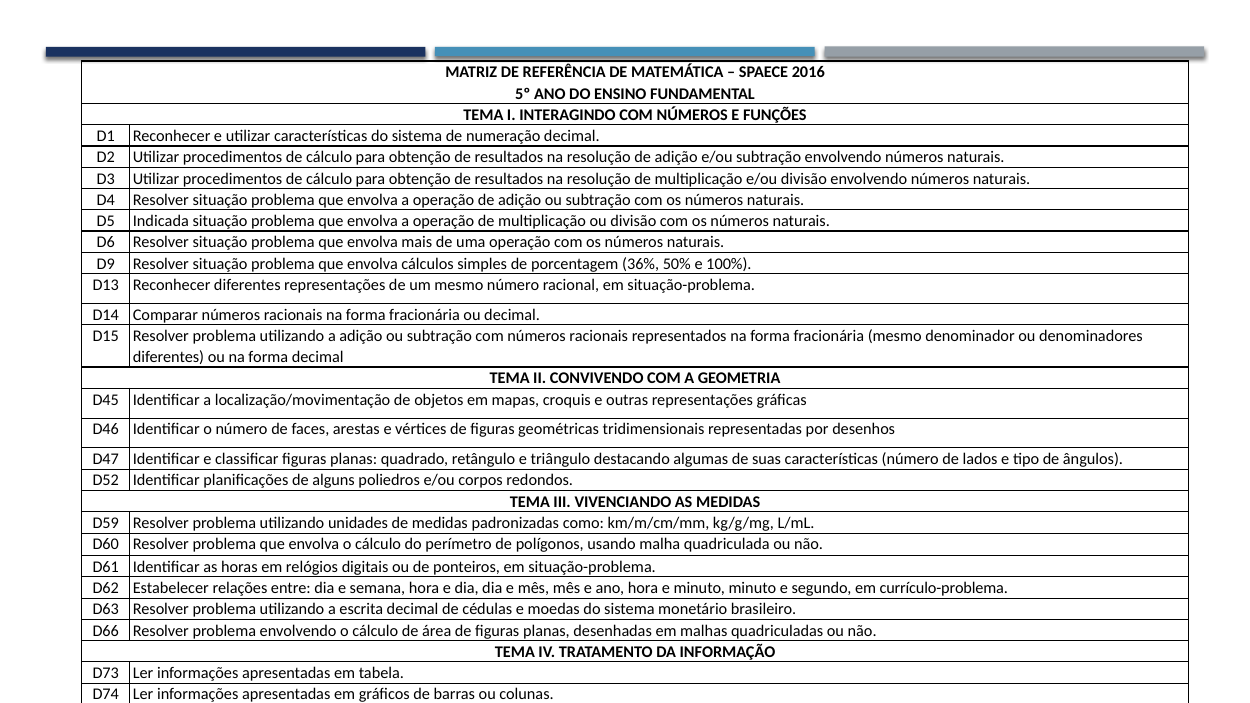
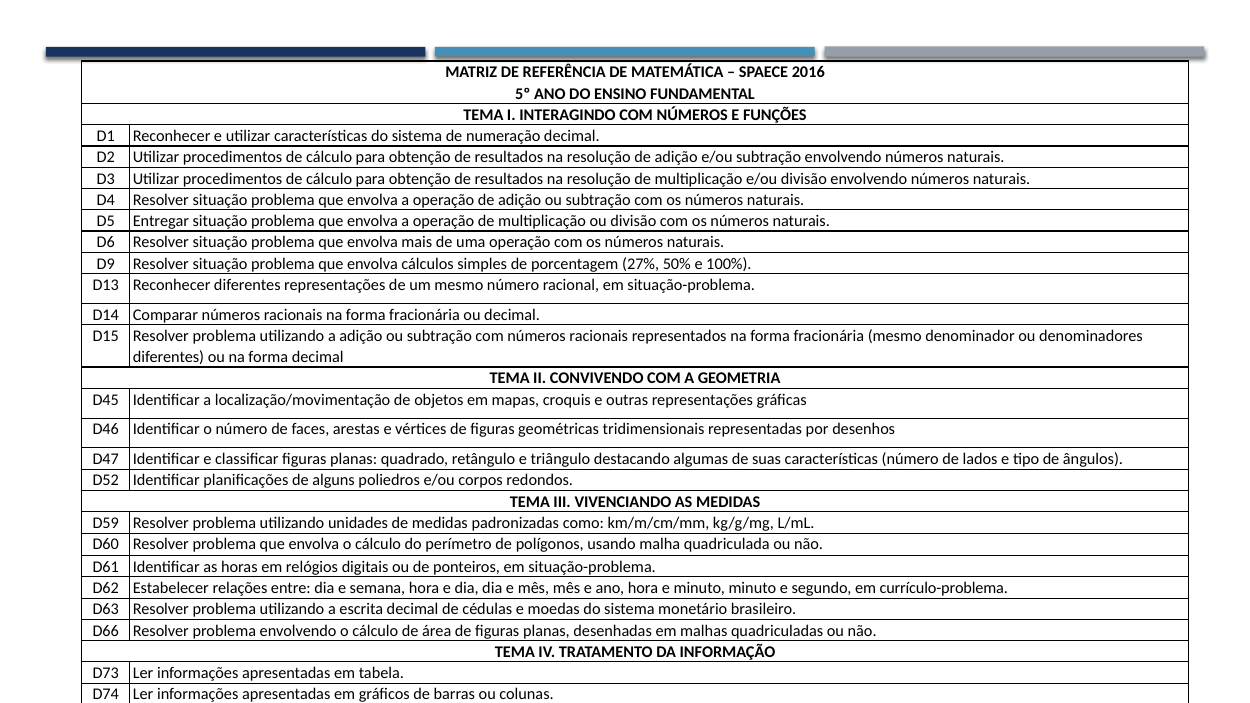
Indicada: Indicada -> Entregar
36%: 36% -> 27%
